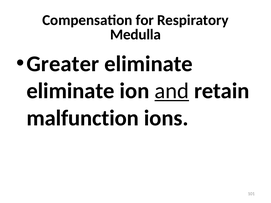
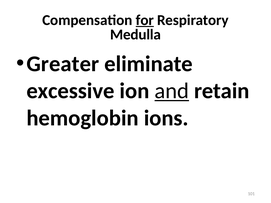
for underline: none -> present
eliminate at (70, 91): eliminate -> excessive
malfunction: malfunction -> hemoglobin
